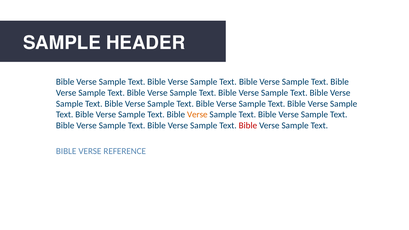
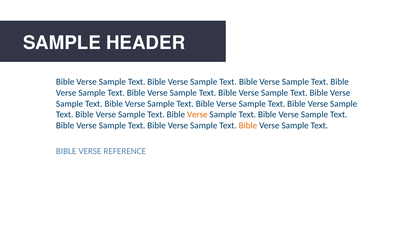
Bible at (248, 126) colour: red -> orange
